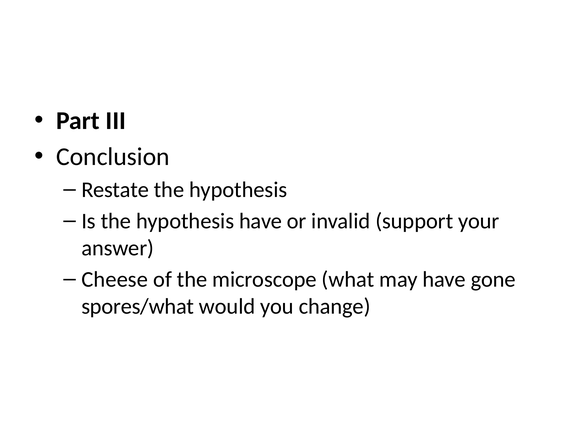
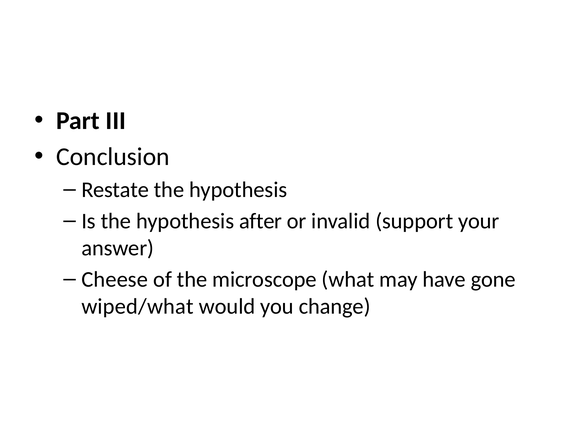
hypothesis have: have -> after
spores/what: spores/what -> wiped/what
